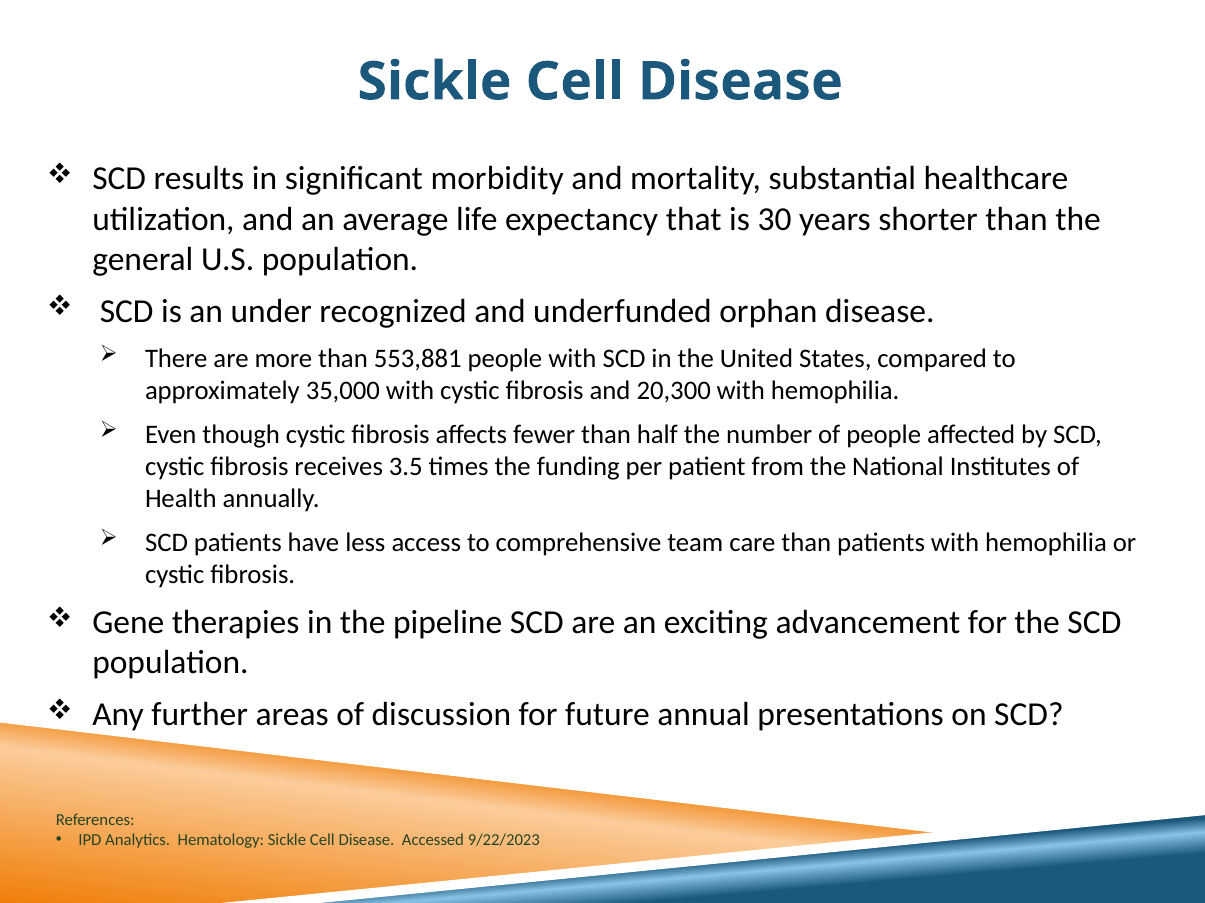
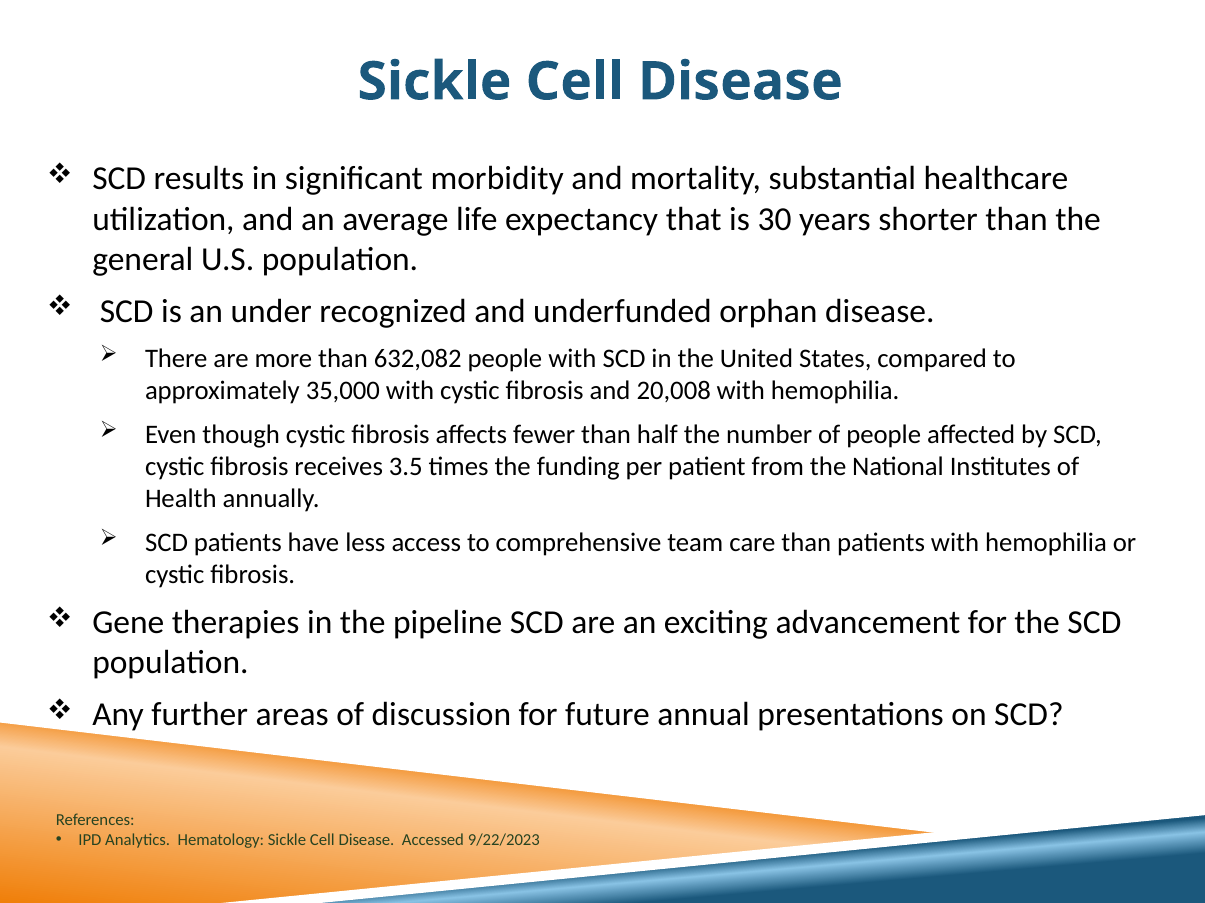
553,881: 553,881 -> 632,082
20,300: 20,300 -> 20,008
